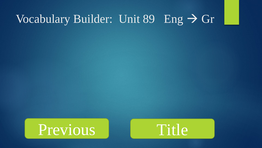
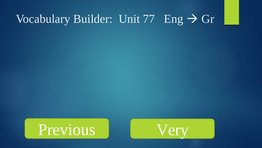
89: 89 -> 77
Title: Title -> Very
